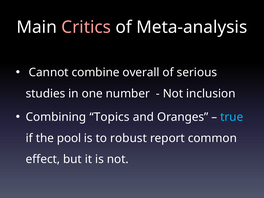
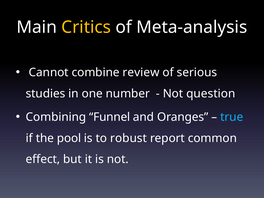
Critics colour: pink -> yellow
overall: overall -> review
inclusion: inclusion -> question
Topics: Topics -> Funnel
